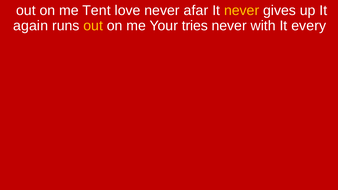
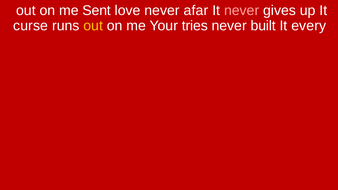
Tent: Tent -> Sent
never at (242, 10) colour: yellow -> pink
again: again -> curse
with: with -> built
